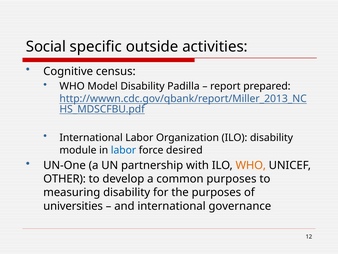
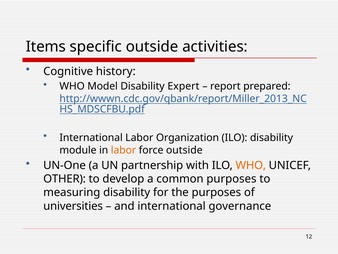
Social: Social -> Items
census: census -> history
Padilla: Padilla -> Expert
labor at (123, 150) colour: blue -> orange
force desired: desired -> outside
